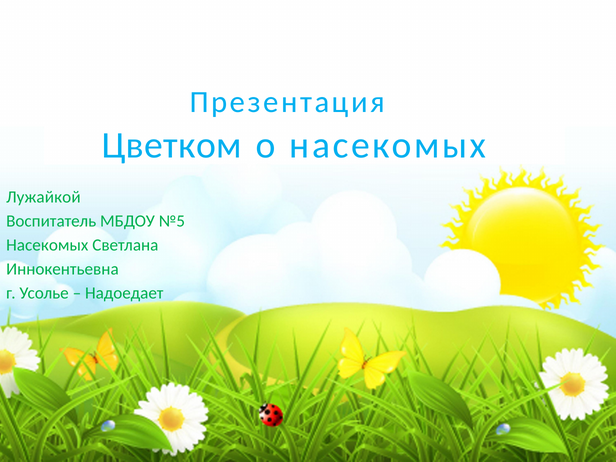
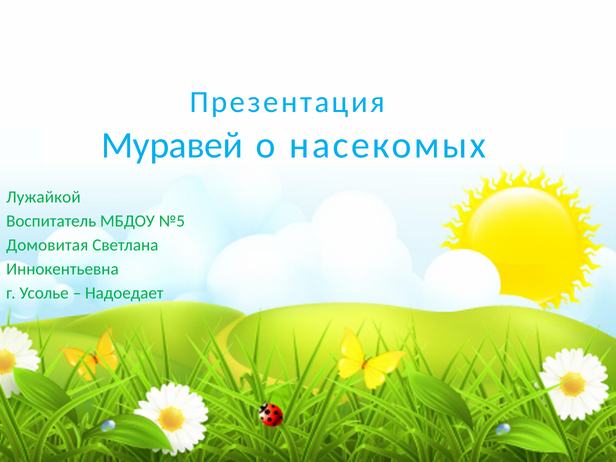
Цветком: Цветком -> Муравей
Насекомых at (47, 245): Насекомых -> Домовитая
